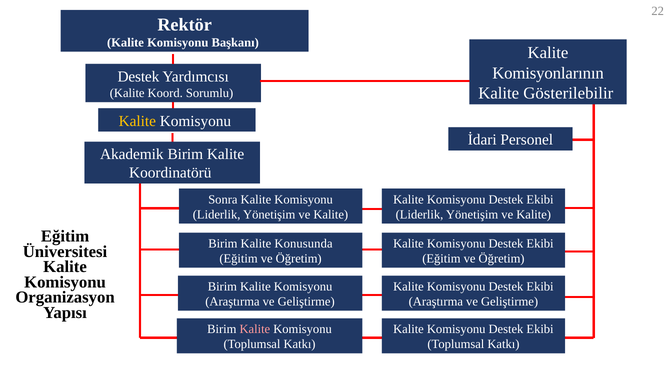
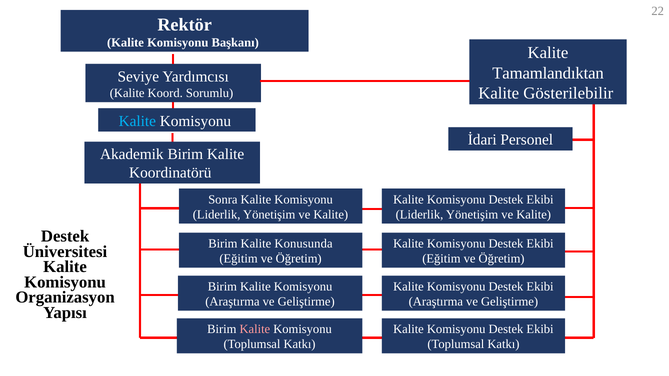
Komisyonlarının: Komisyonlarının -> Tamamlandıktan
Destek at (138, 77): Destek -> Seviye
Kalite at (137, 121) colour: yellow -> light blue
Eğitim at (65, 236): Eğitim -> Destek
